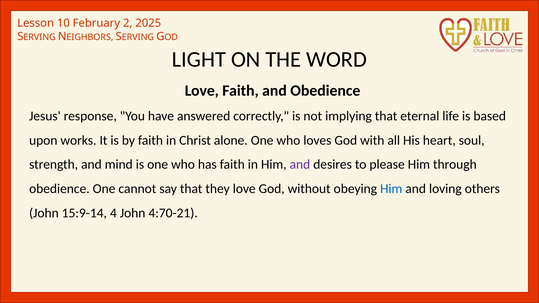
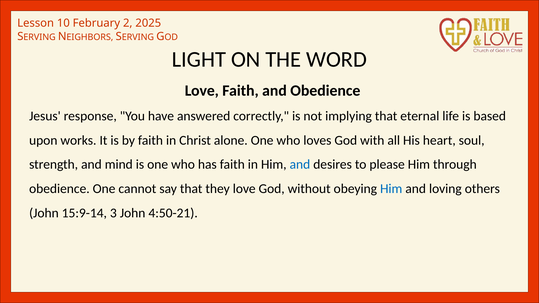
and at (300, 165) colour: purple -> blue
4: 4 -> 3
4:70-21: 4:70-21 -> 4:50-21
